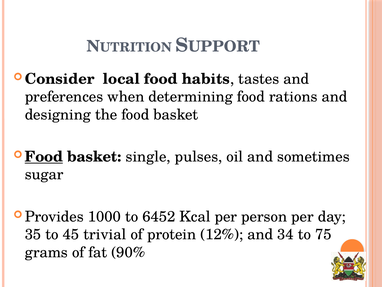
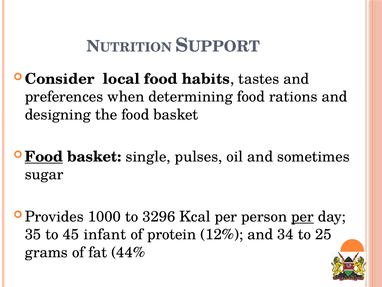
6452: 6452 -> 3296
per at (302, 216) underline: none -> present
trivial: trivial -> infant
75: 75 -> 25
90%: 90% -> 44%
